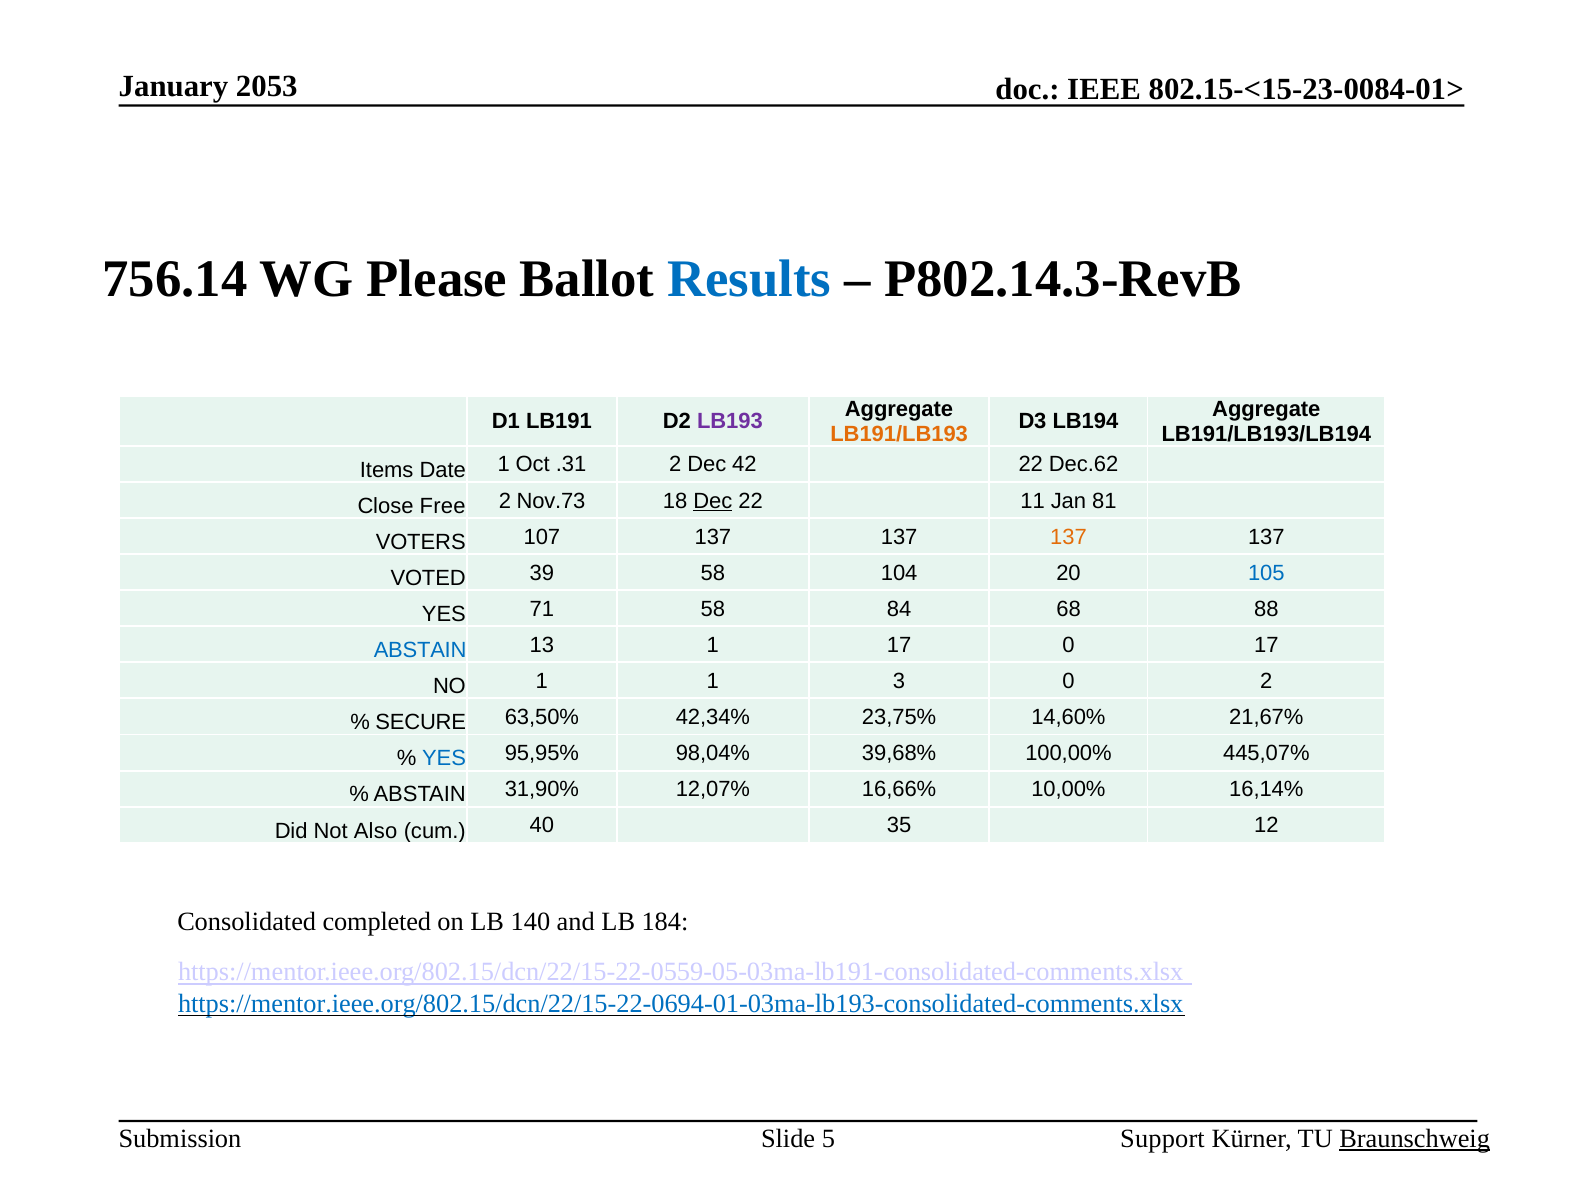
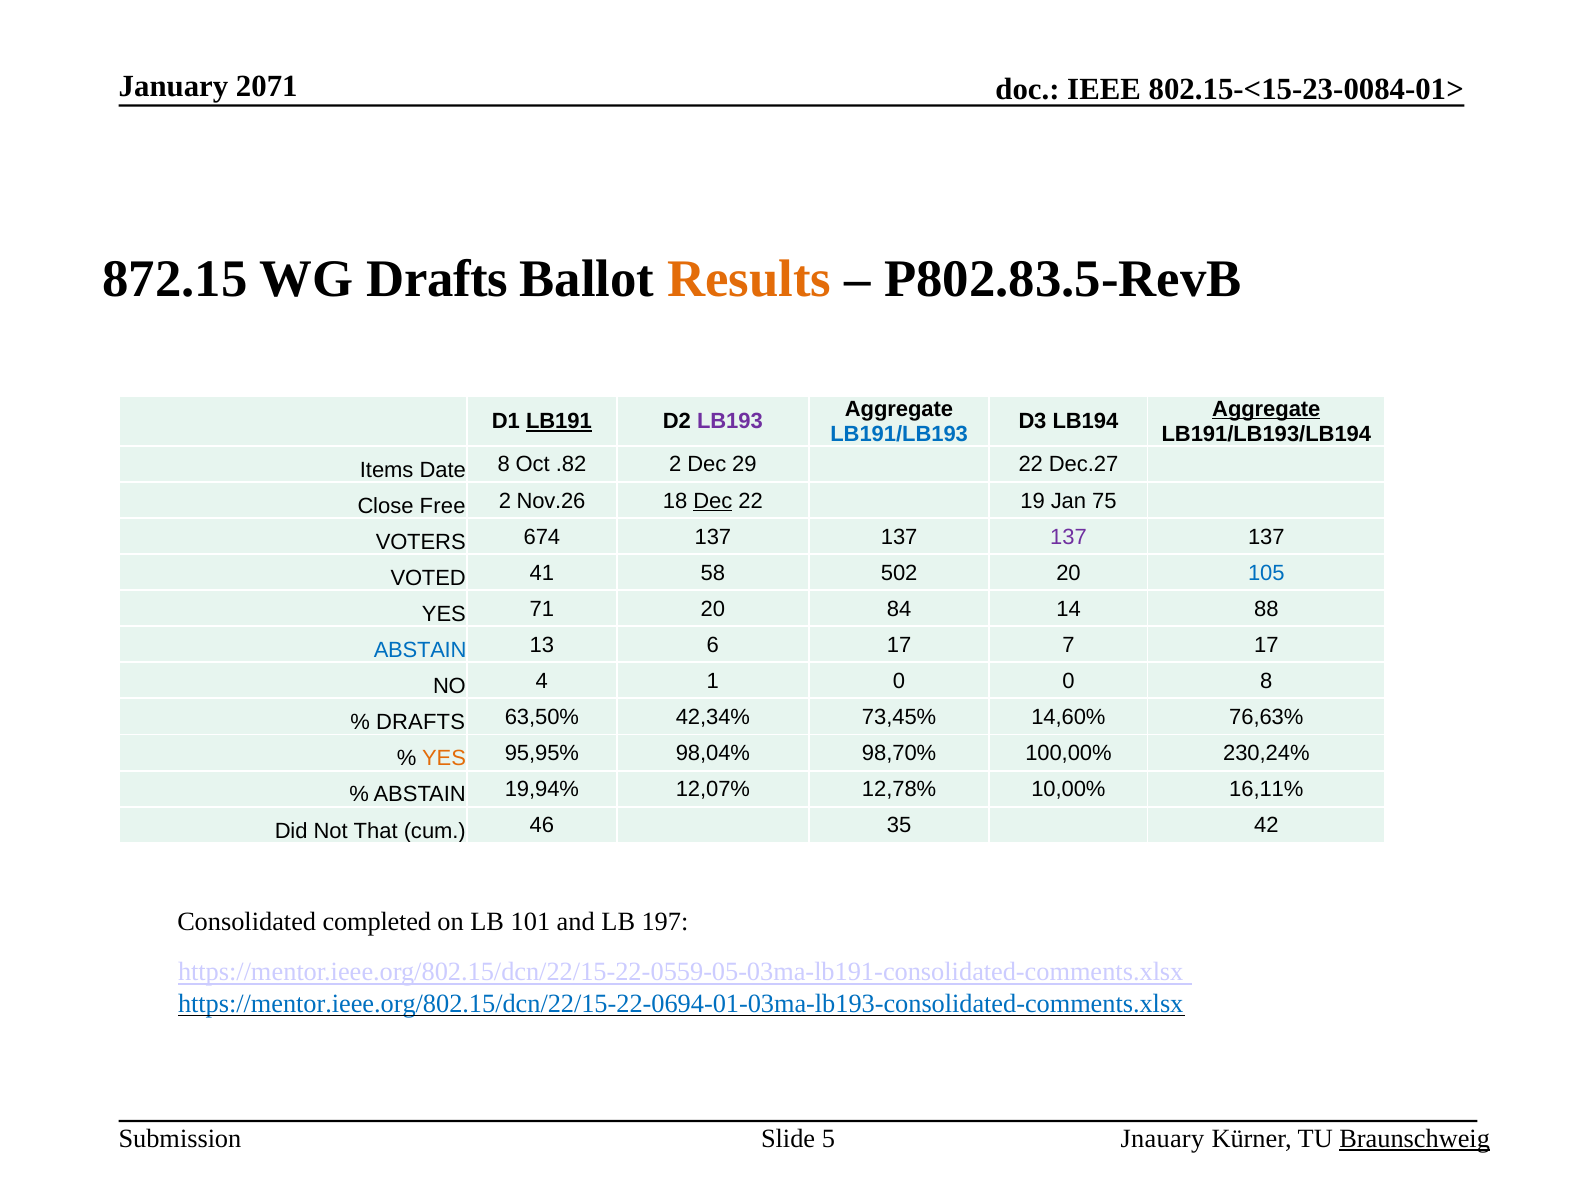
2053: 2053 -> 2071
756.14: 756.14 -> 872.15
WG Please: Please -> Drafts
Results colour: blue -> orange
P802.14.3-RevB: P802.14.3-RevB -> P802.83.5-RevB
Aggregate at (1266, 409) underline: none -> present
LB191 underline: none -> present
LB191/LB193 colour: orange -> blue
Date 1: 1 -> 8
.31: .31 -> .82
42: 42 -> 29
Dec.62: Dec.62 -> Dec.27
Nov.73: Nov.73 -> Nov.26
11: 11 -> 19
81: 81 -> 75
107: 107 -> 674
137 at (1068, 537) colour: orange -> purple
39: 39 -> 41
104: 104 -> 502
71 58: 58 -> 20
68: 68 -> 14
13 1: 1 -> 6
17 0: 0 -> 7
NO 1: 1 -> 4
1 3: 3 -> 0
0 2: 2 -> 8
SECURE at (421, 723): SECURE -> DRAFTS
23,75%: 23,75% -> 73,45%
21,67%: 21,67% -> 76,63%
YES at (444, 759) colour: blue -> orange
39,68%: 39,68% -> 98,70%
445,07%: 445,07% -> 230,24%
31,90%: 31,90% -> 19,94%
16,66%: 16,66% -> 12,78%
16,14%: 16,14% -> 16,11%
Also: Also -> That
40: 40 -> 46
12: 12 -> 42
140: 140 -> 101
184: 184 -> 197
Support: Support -> Jnauary
